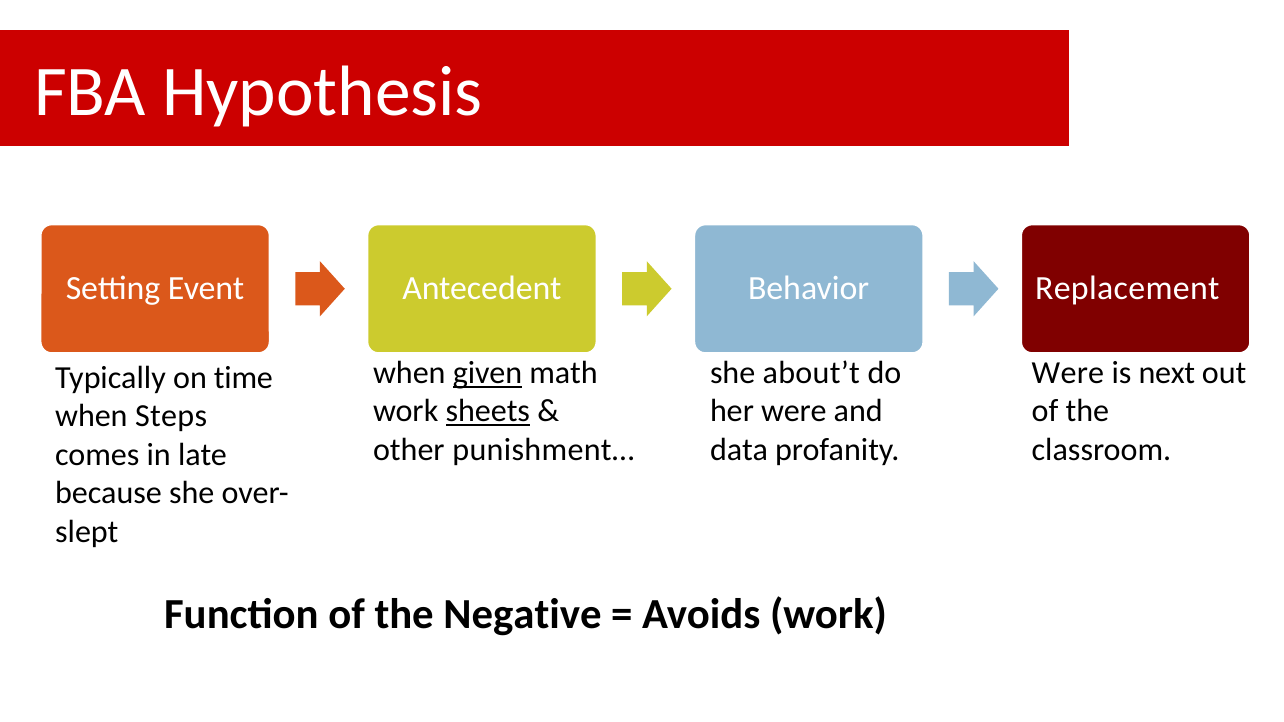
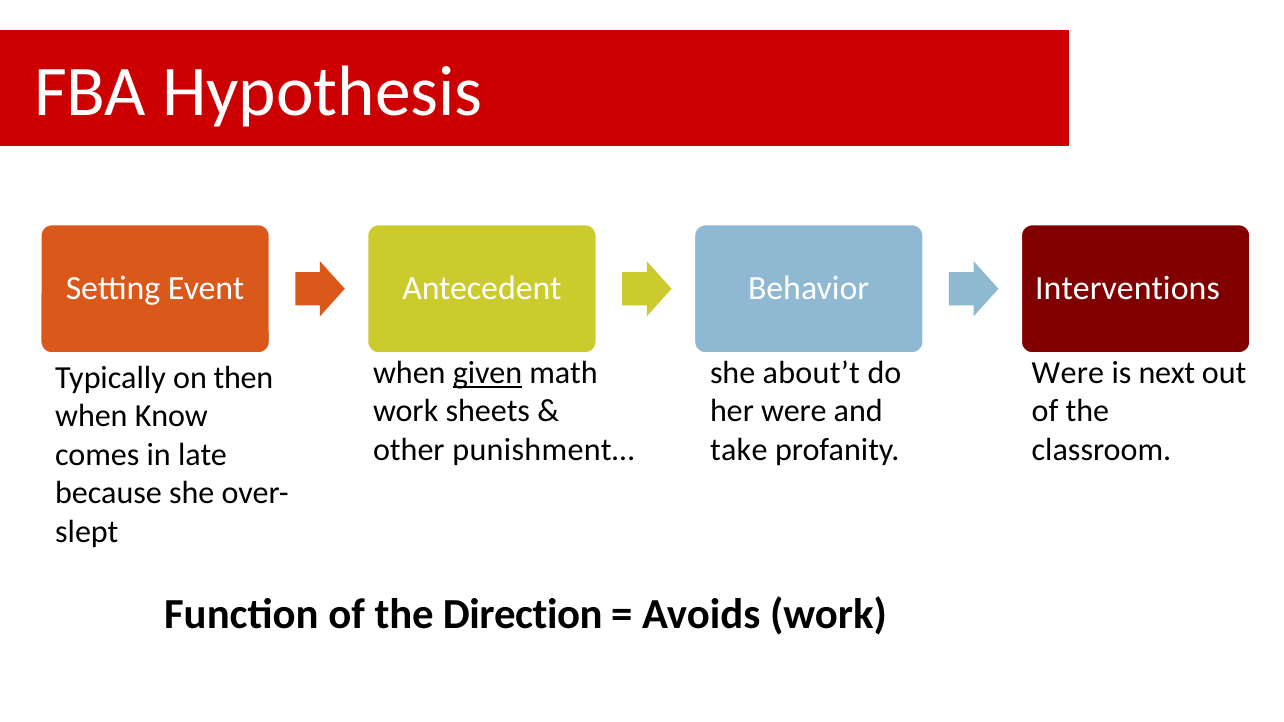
Replacement: Replacement -> Interventions
time: time -> then
sheets underline: present -> none
Steps: Steps -> Know
data: data -> take
Negative: Negative -> Direction
